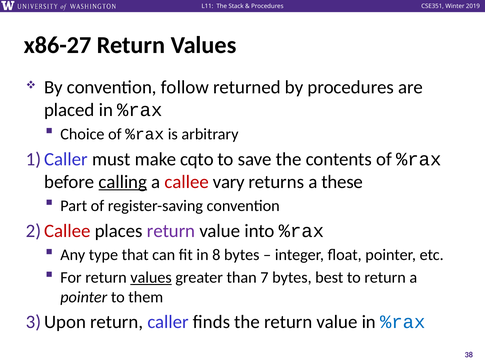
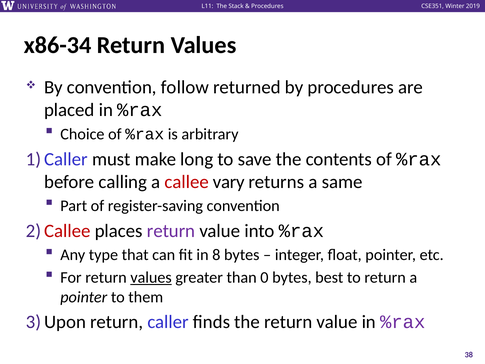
x86-27: x86-27 -> x86-34
cqto: cqto -> long
calling underline: present -> none
these: these -> same
7: 7 -> 0
%rax at (403, 322) colour: blue -> purple
